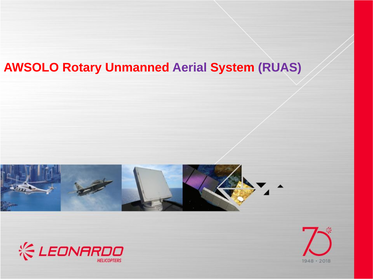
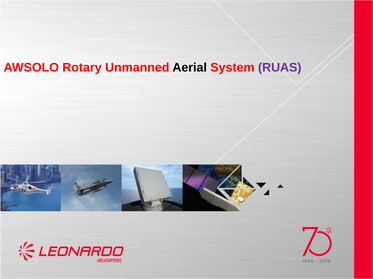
Aerial colour: purple -> black
